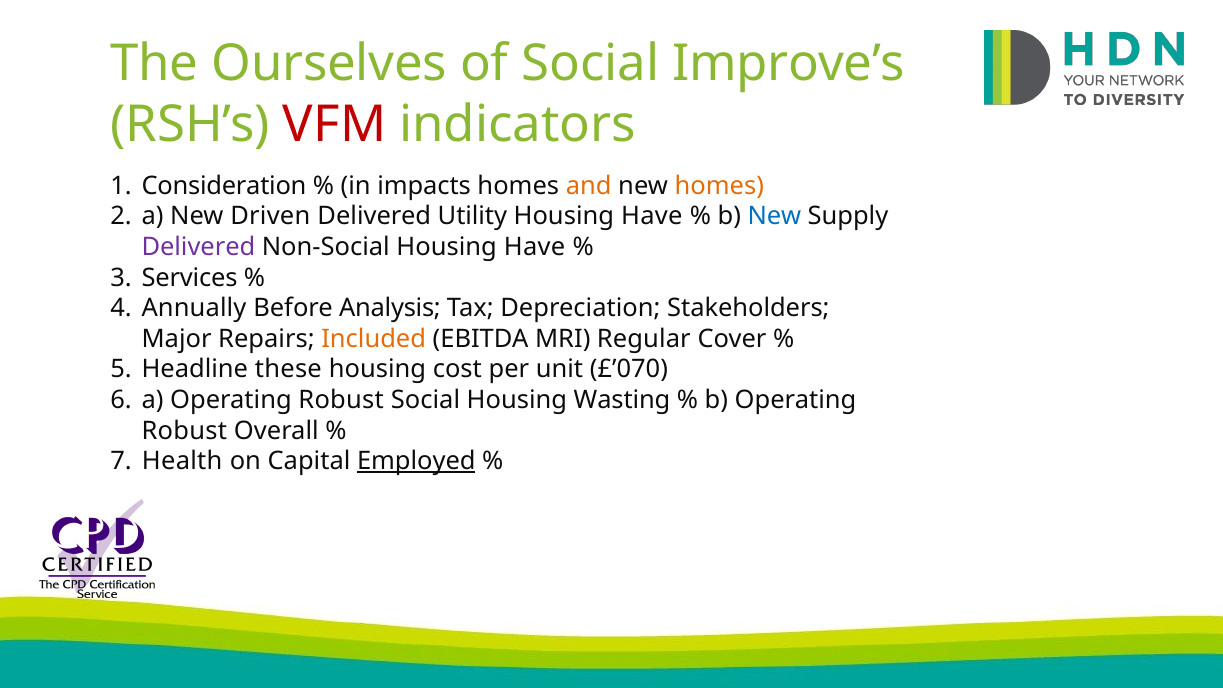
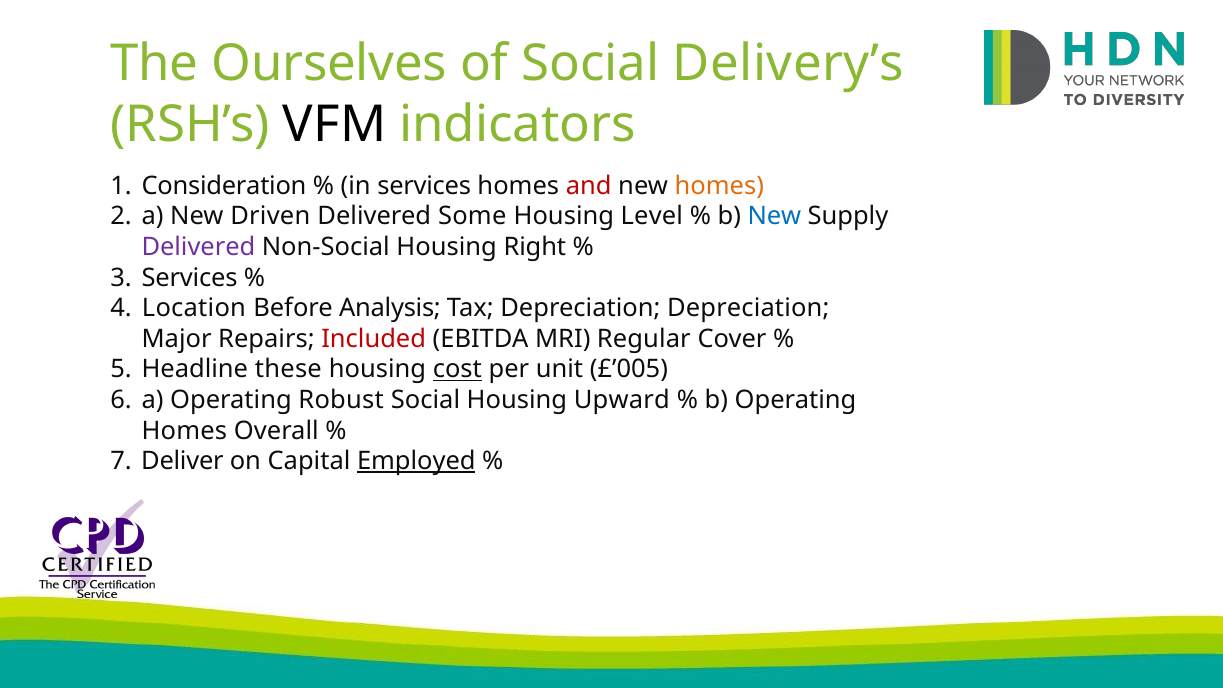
Improve’s: Improve’s -> Delivery’s
VFM colour: red -> black
in impacts: impacts -> services
and colour: orange -> red
Utility: Utility -> Some
Have at (652, 217): Have -> Level
Non-Social Housing Have: Have -> Right
Annually: Annually -> Location
Depreciation Stakeholders: Stakeholders -> Depreciation
Included colour: orange -> red
cost underline: none -> present
£’070: £’070 -> £’005
Wasting: Wasting -> Upward
Robust at (184, 431): Robust -> Homes
Health: Health -> Deliver
